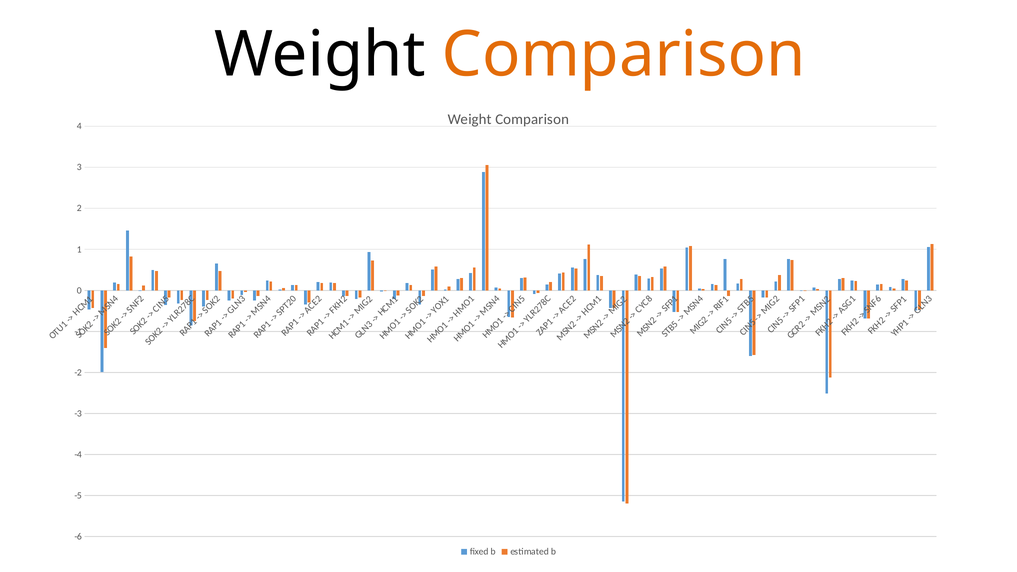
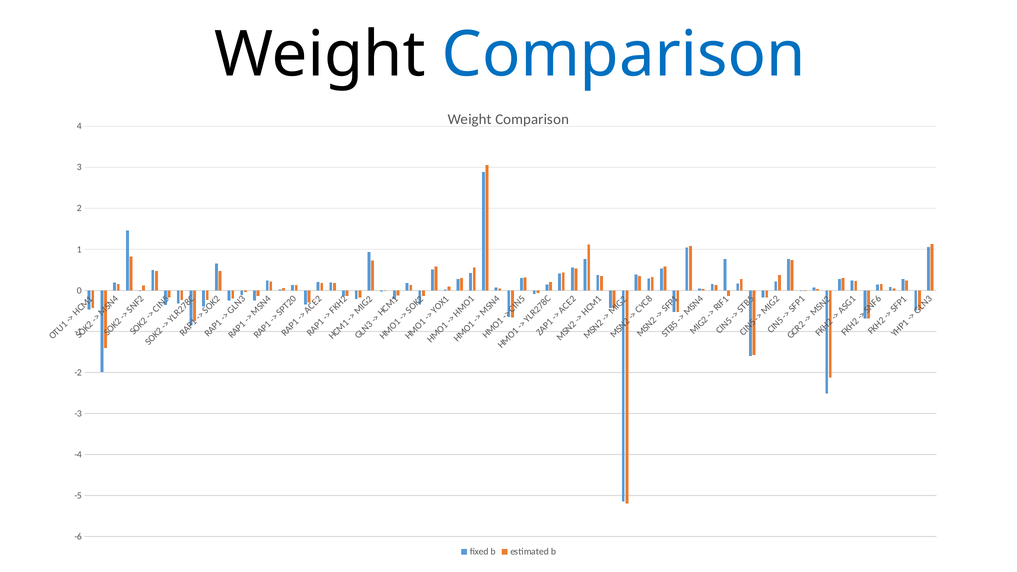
Comparison at (624, 55) colour: orange -> blue
